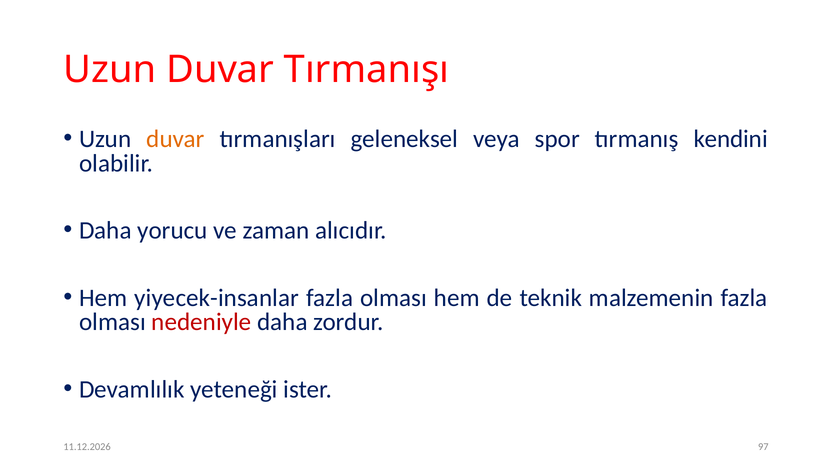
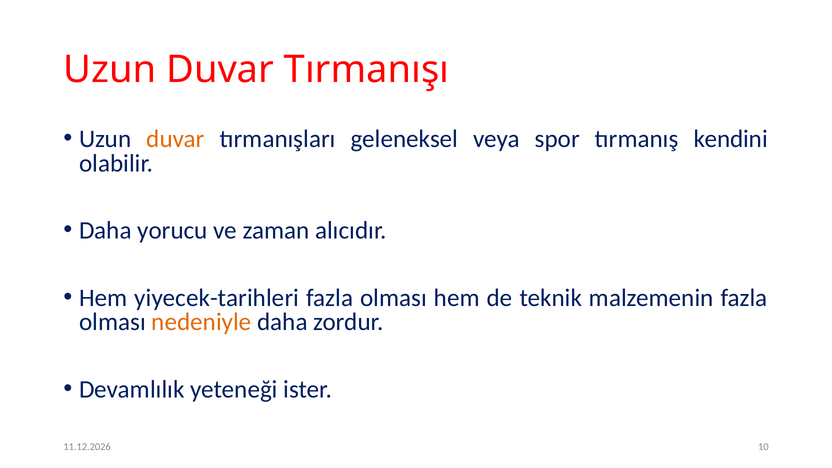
yiyecek-insanlar: yiyecek-insanlar -> yiyecek-tarihleri
nedeniyle colour: red -> orange
97: 97 -> 10
